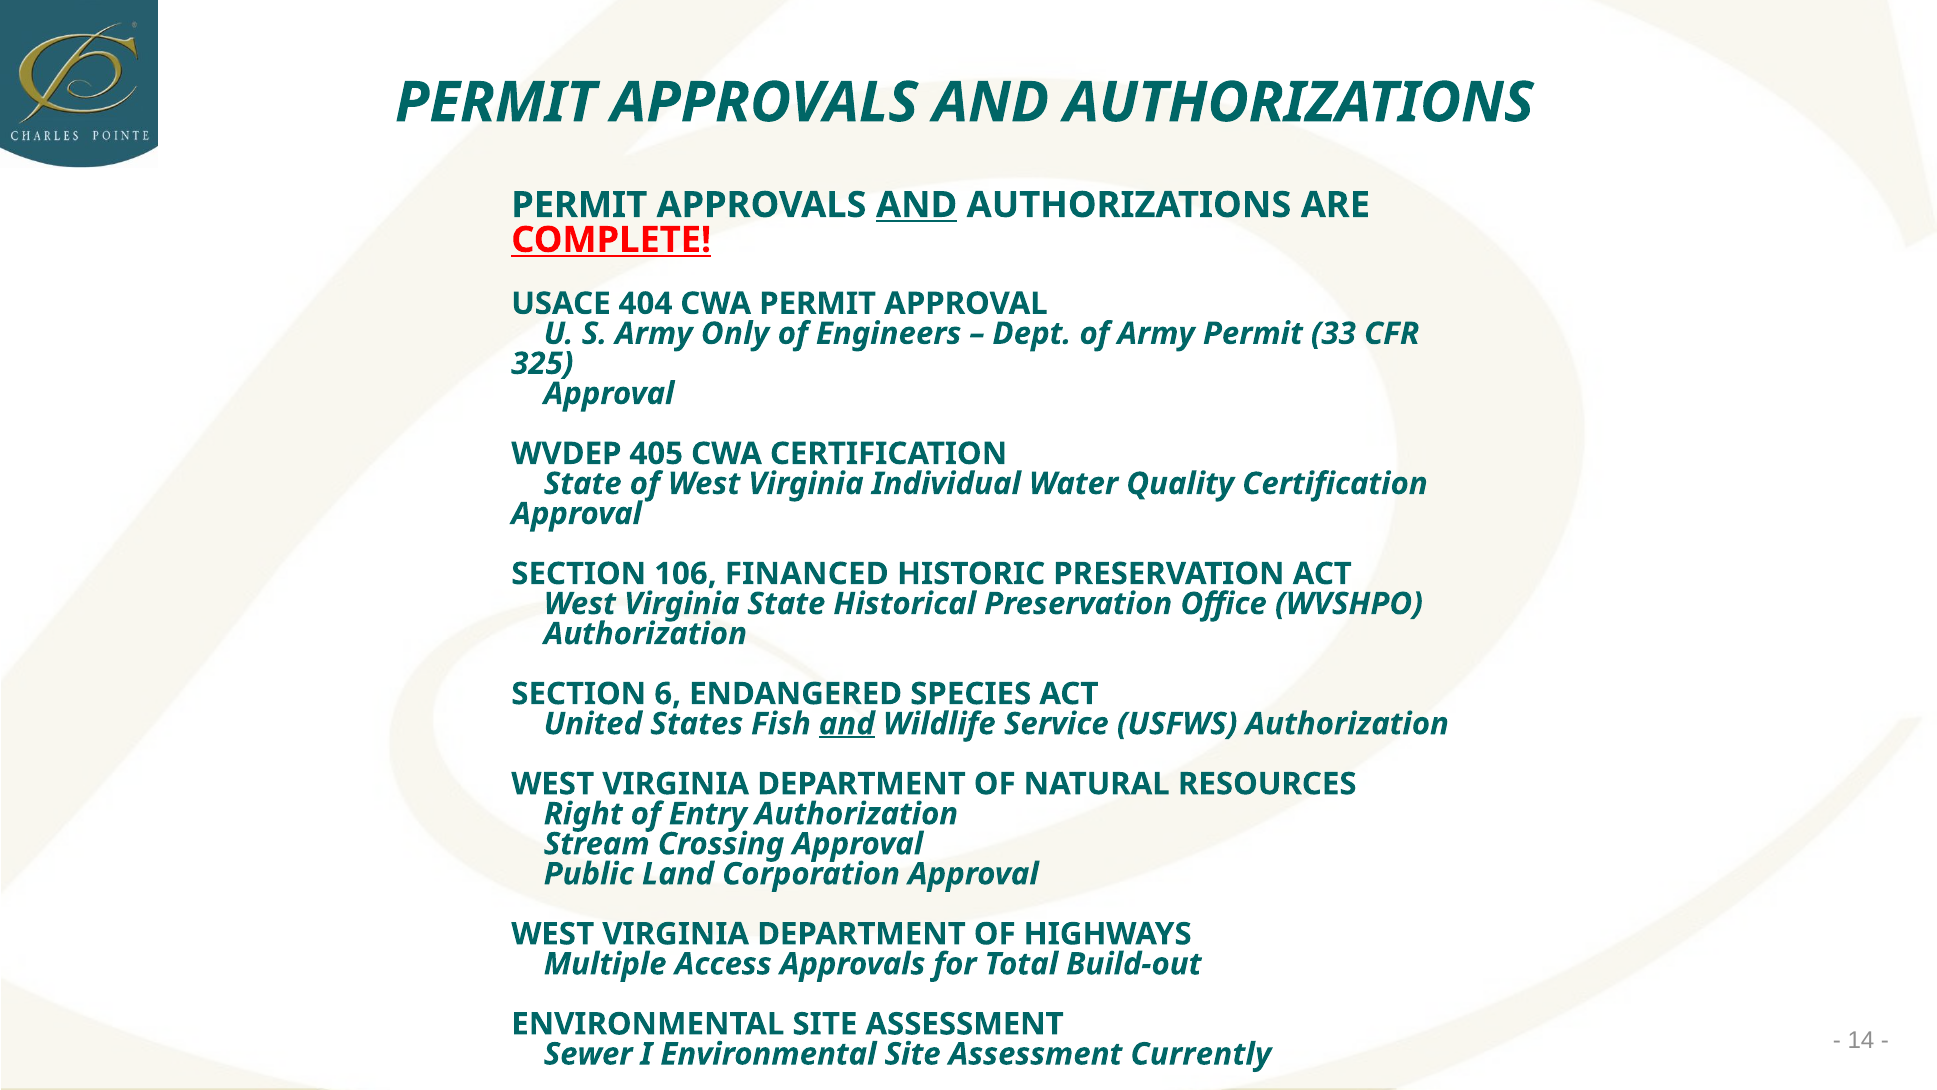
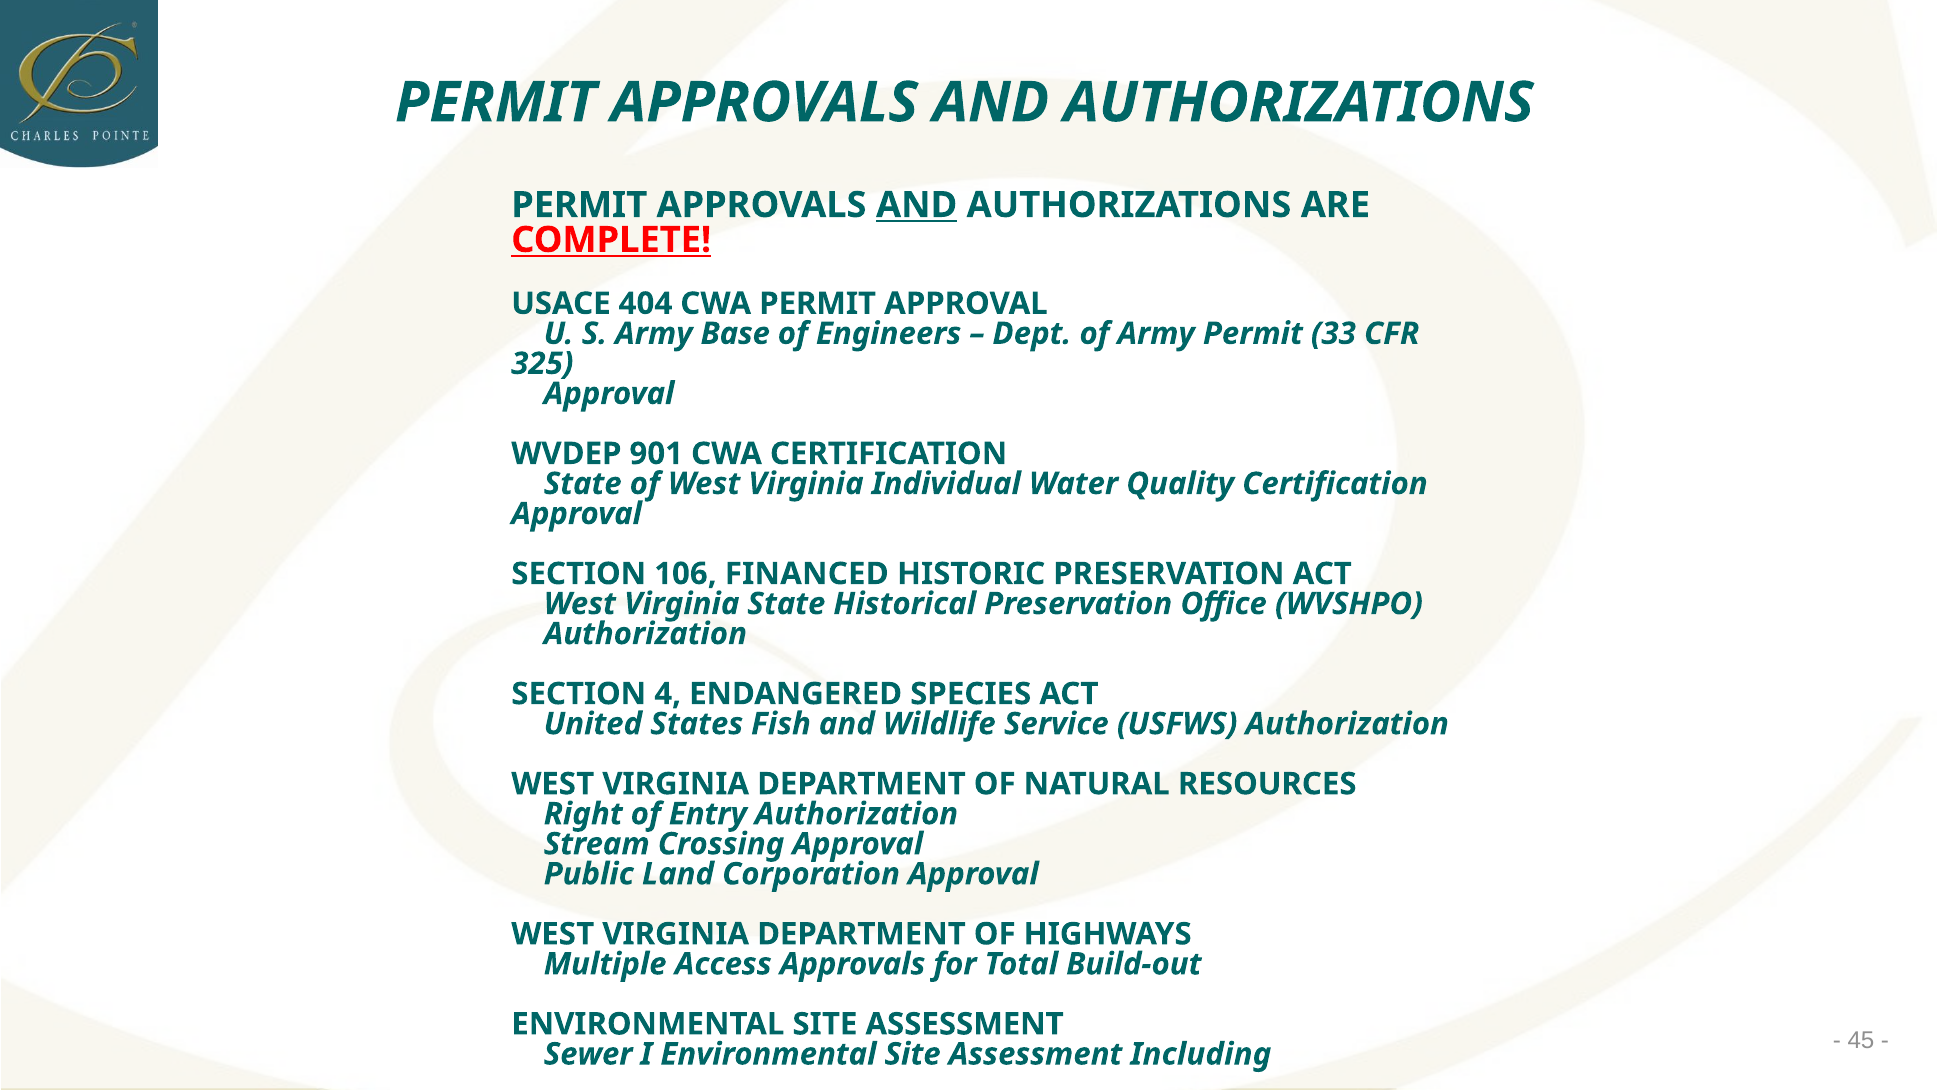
Only: Only -> Base
405: 405 -> 901
6: 6 -> 4
and at (847, 724) underline: present -> none
14: 14 -> 45
Currently: Currently -> Including
